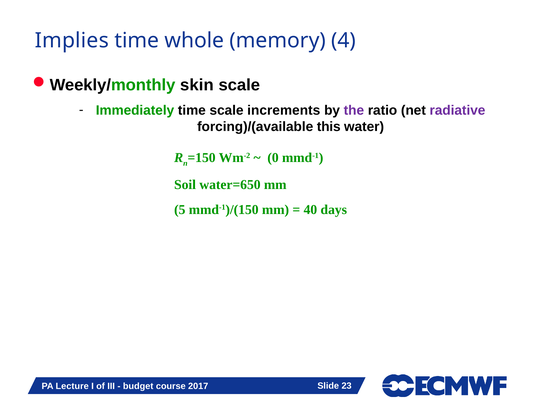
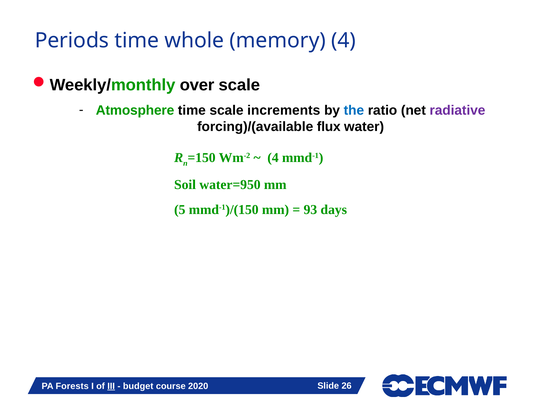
Implies: Implies -> Periods
skin: skin -> over
Immediately: Immediately -> Atmosphere
the colour: purple -> blue
this: this -> flux
0 at (273, 158): 0 -> 4
water=650: water=650 -> water=950
40: 40 -> 93
Lecture: Lecture -> Forests
III underline: none -> present
2017: 2017 -> 2020
23: 23 -> 26
